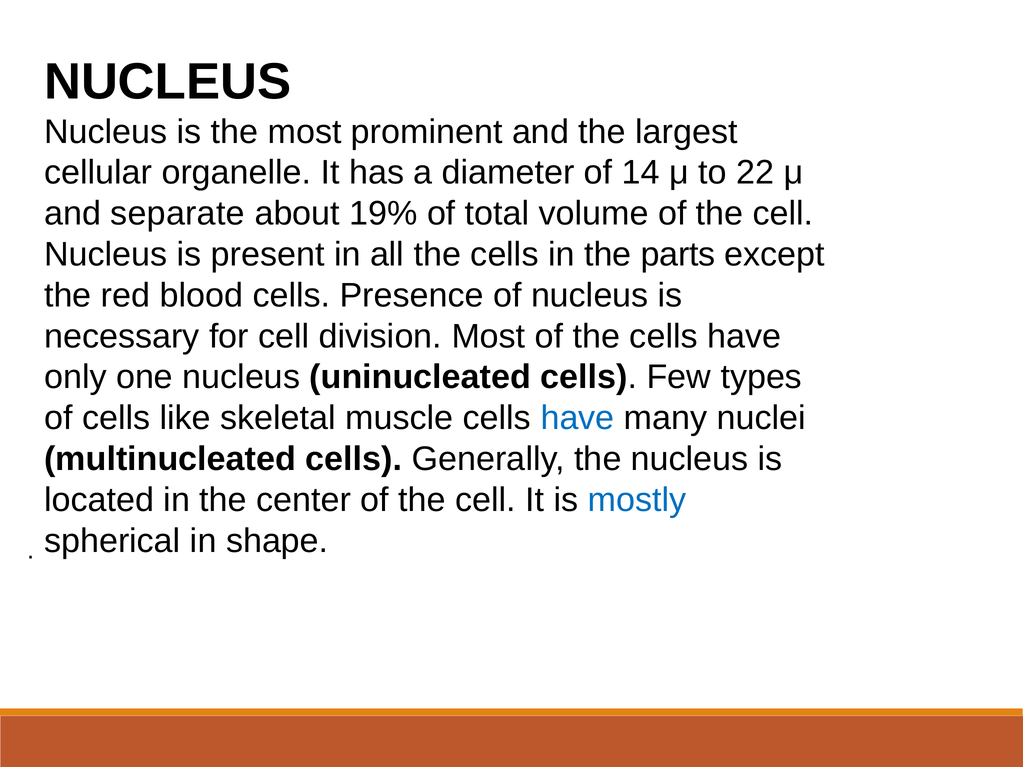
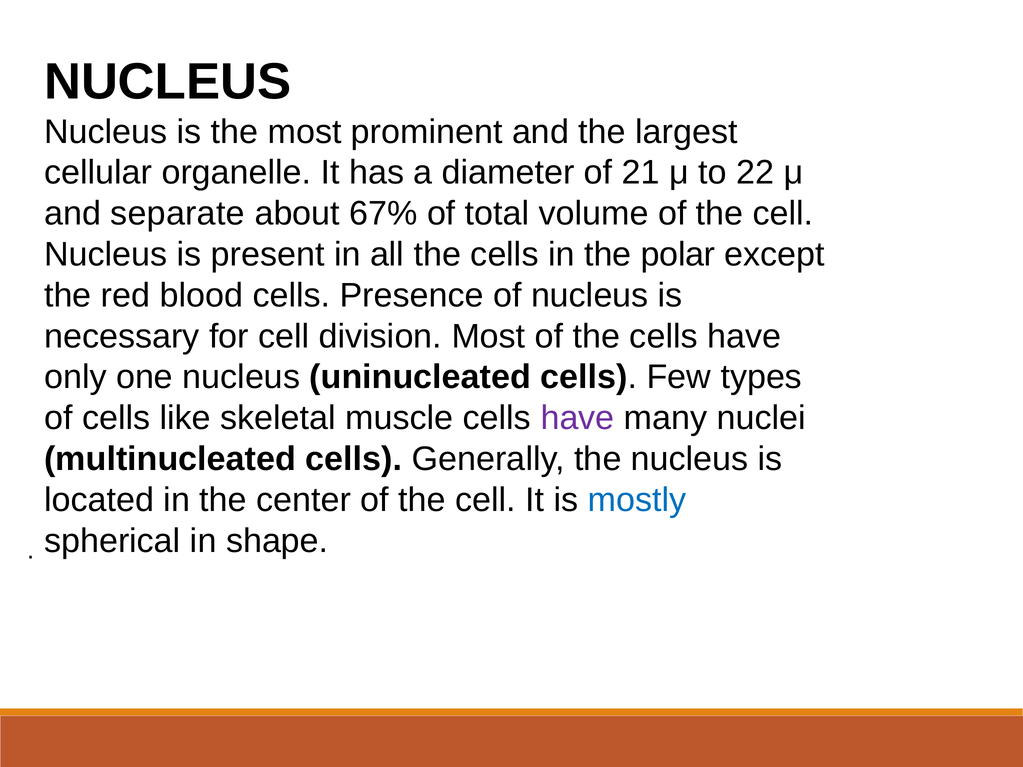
14: 14 -> 21
19%: 19% -> 67%
parts: parts -> polar
have at (578, 418) colour: blue -> purple
